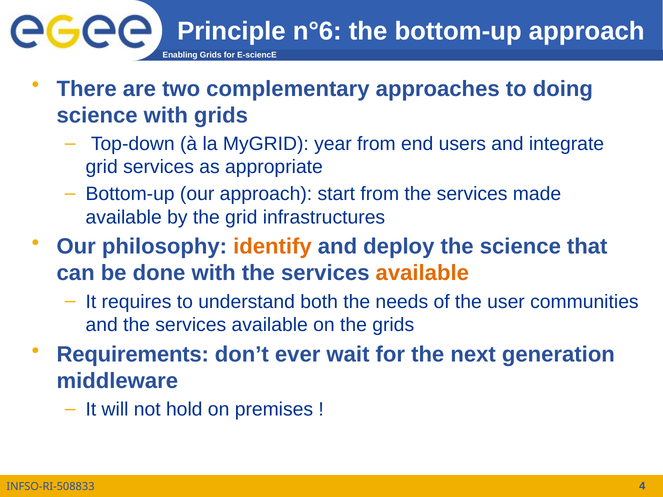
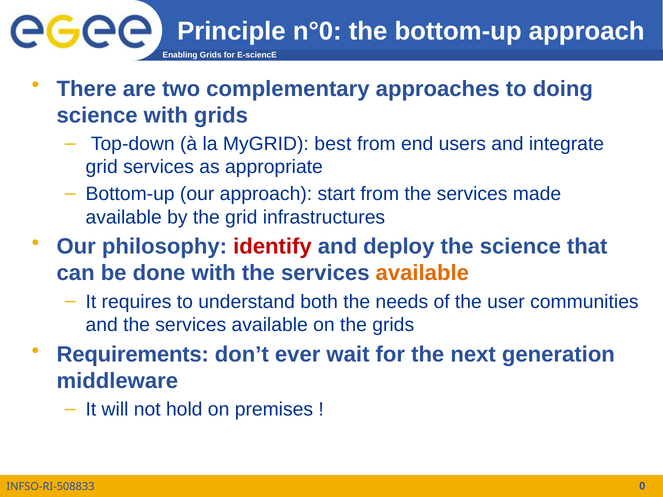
n°6: n°6 -> n°0
year: year -> best
identify colour: orange -> red
4: 4 -> 0
